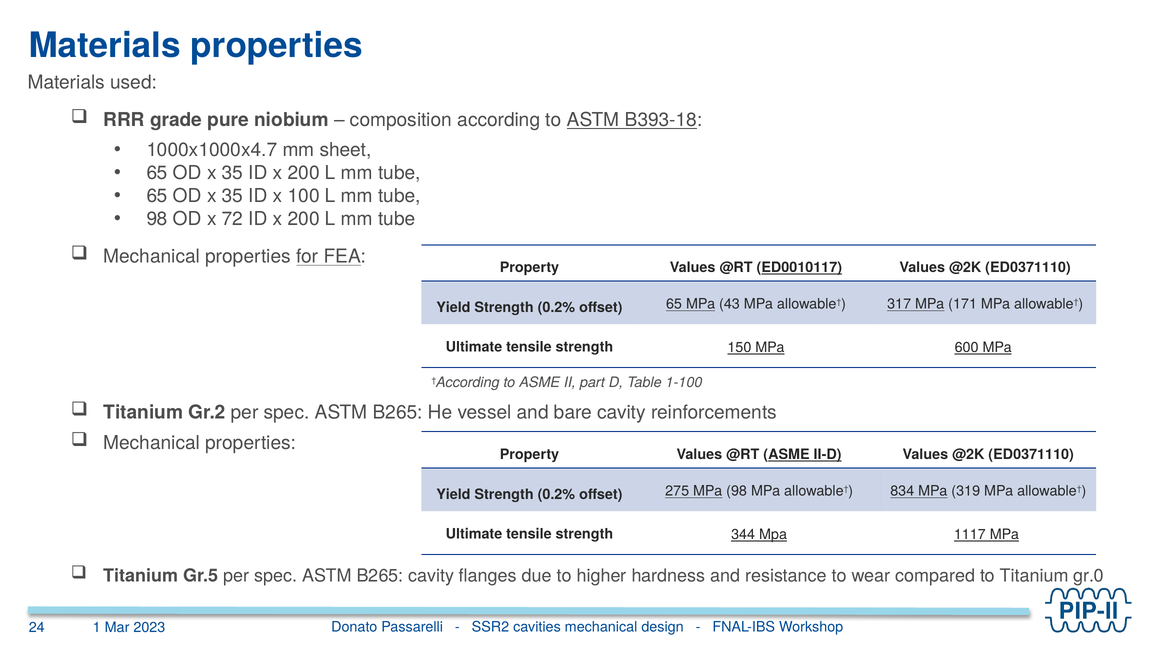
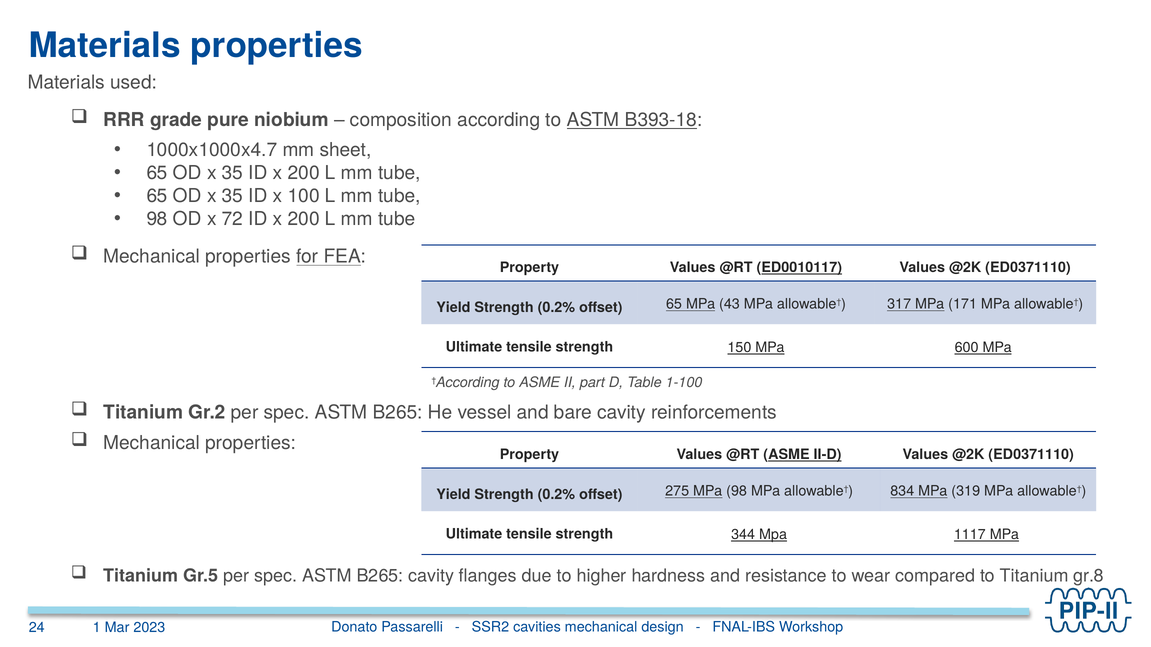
gr.0: gr.0 -> gr.8
